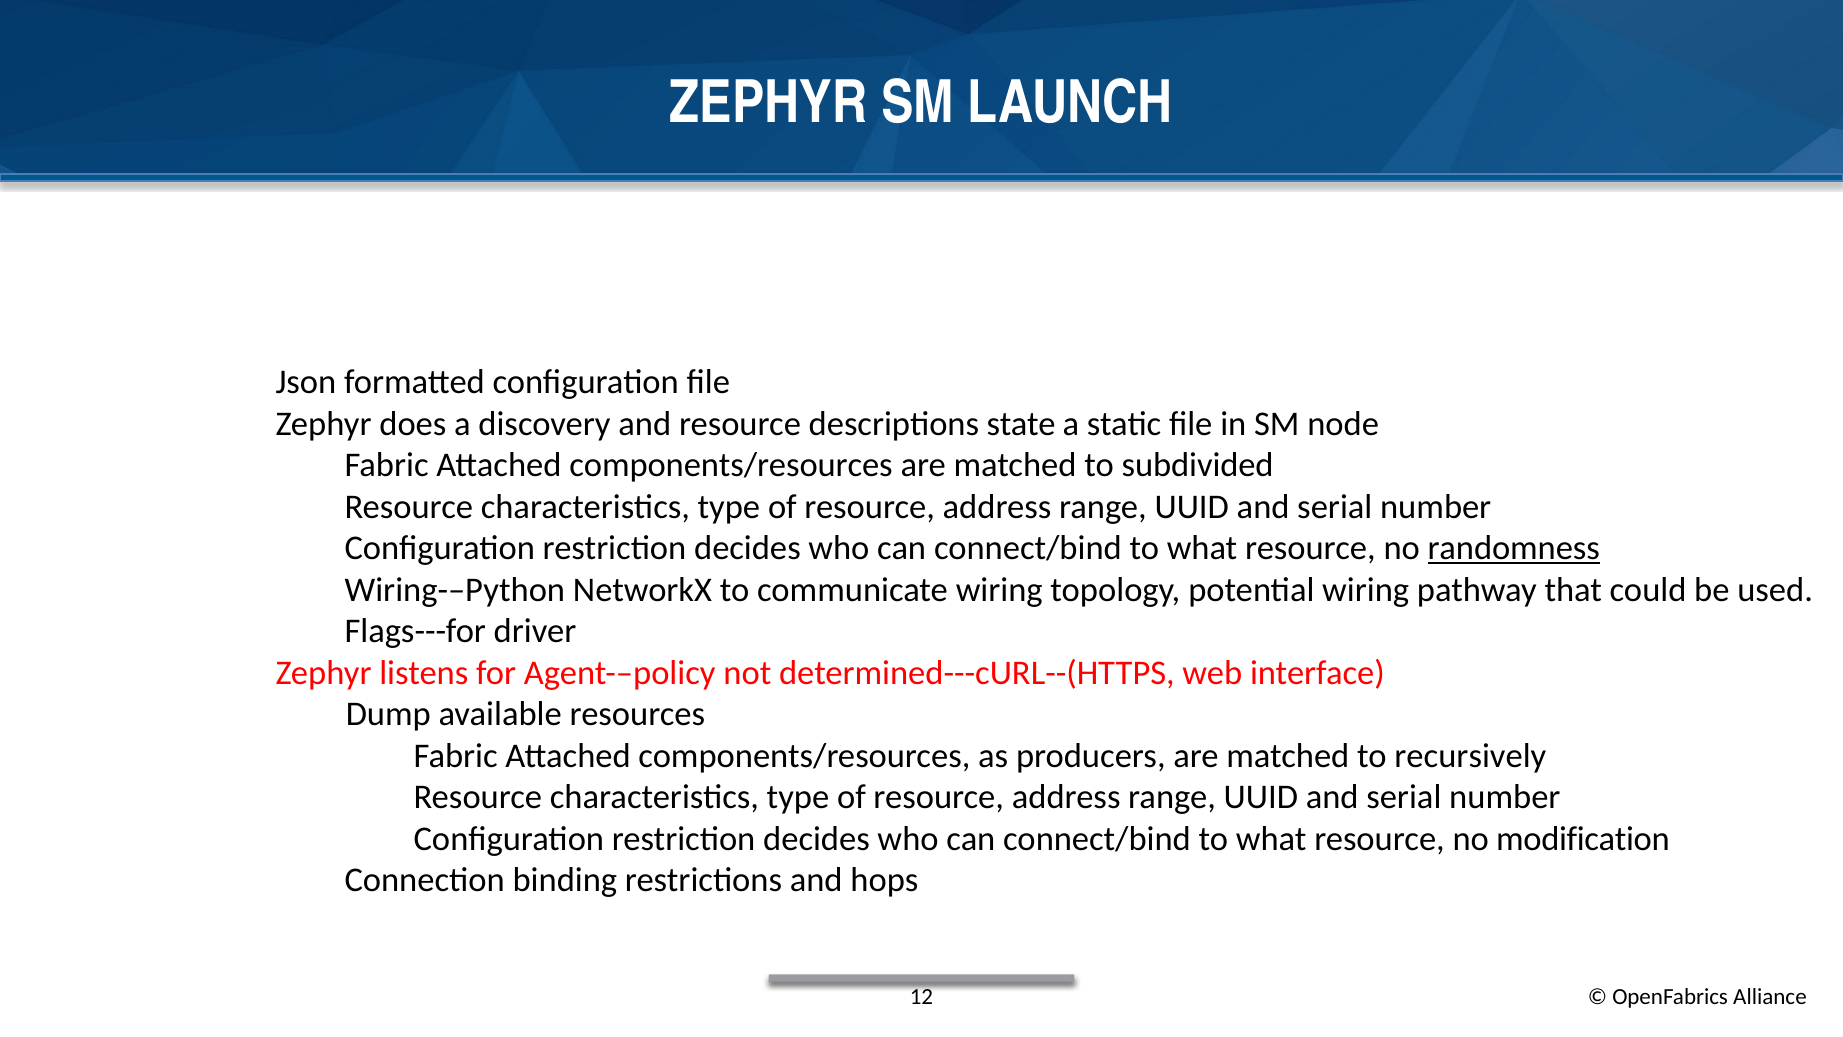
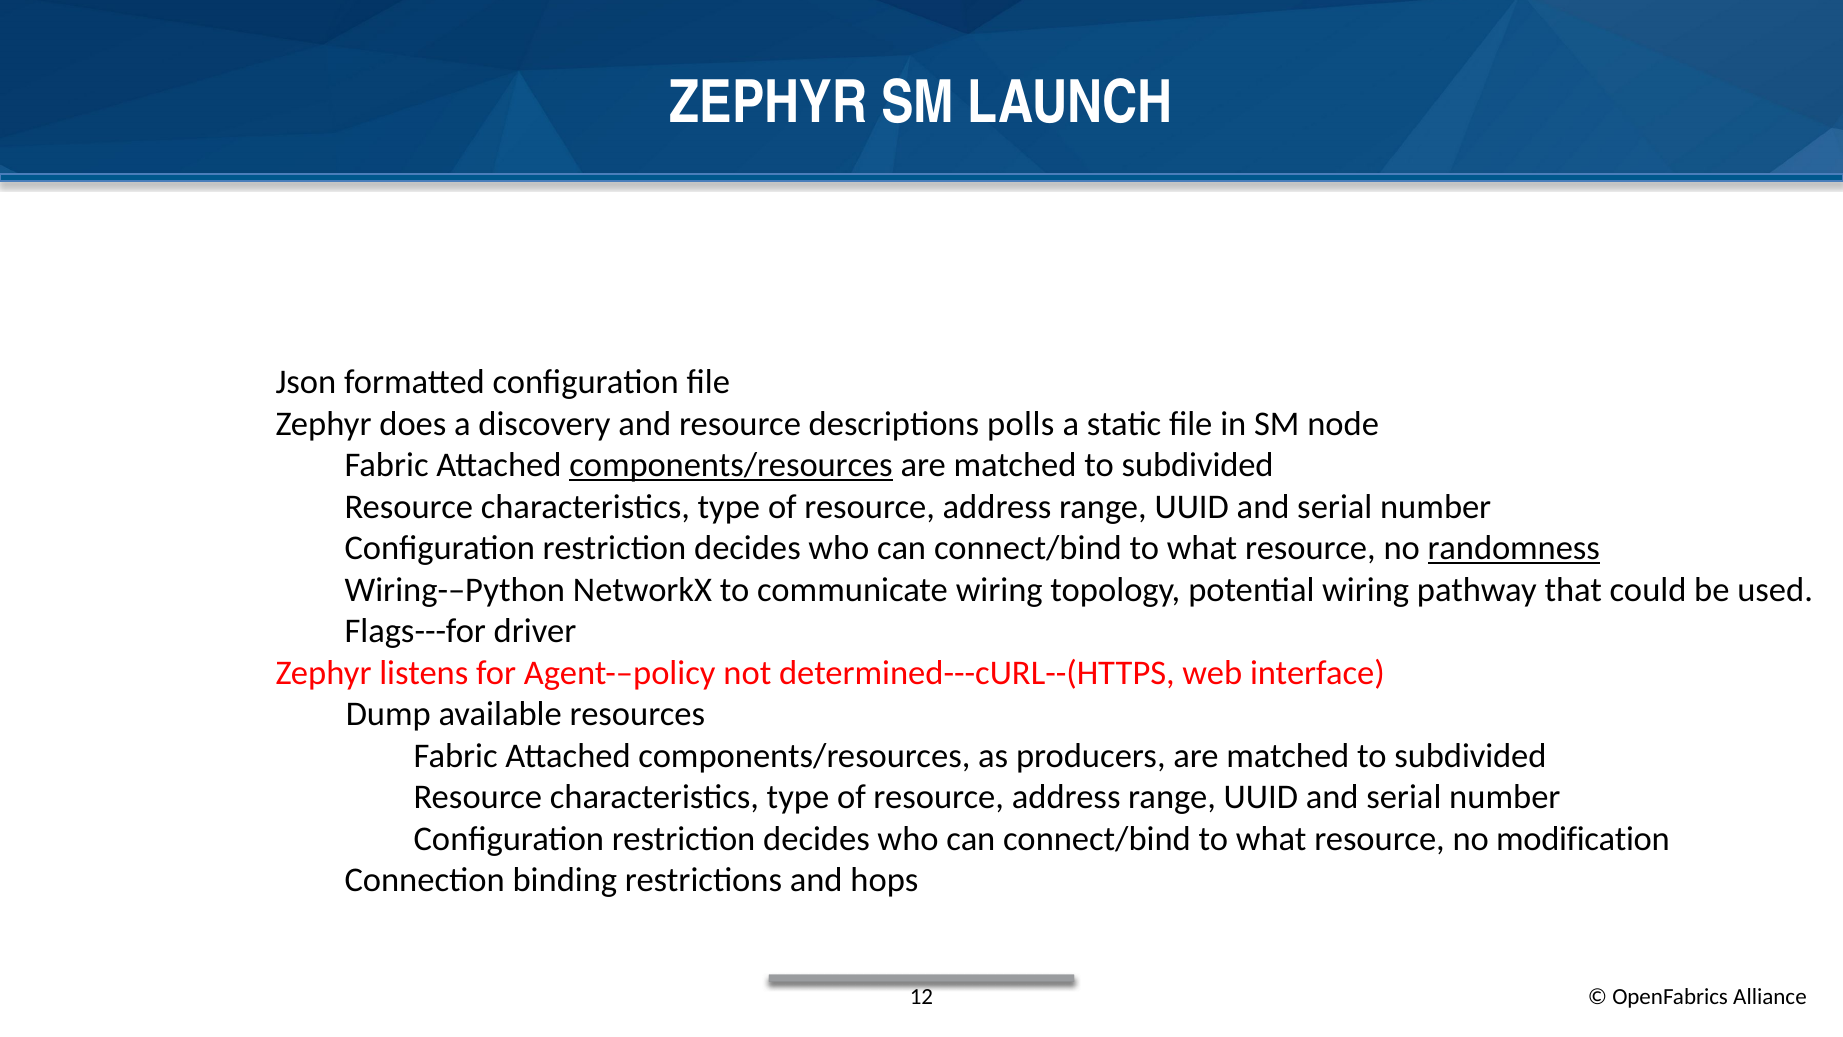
state: state -> polls
components/resources at (731, 465) underline: none -> present
recursively at (1470, 755): recursively -> subdivided
